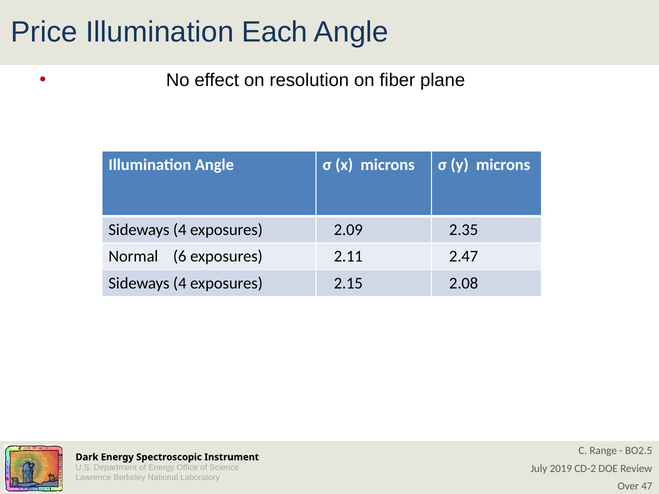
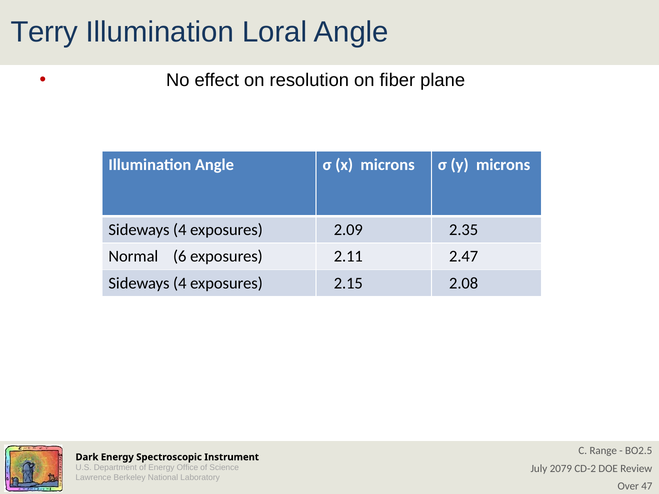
Price: Price -> Terry
Each: Each -> Loral
2019: 2019 -> 2079
